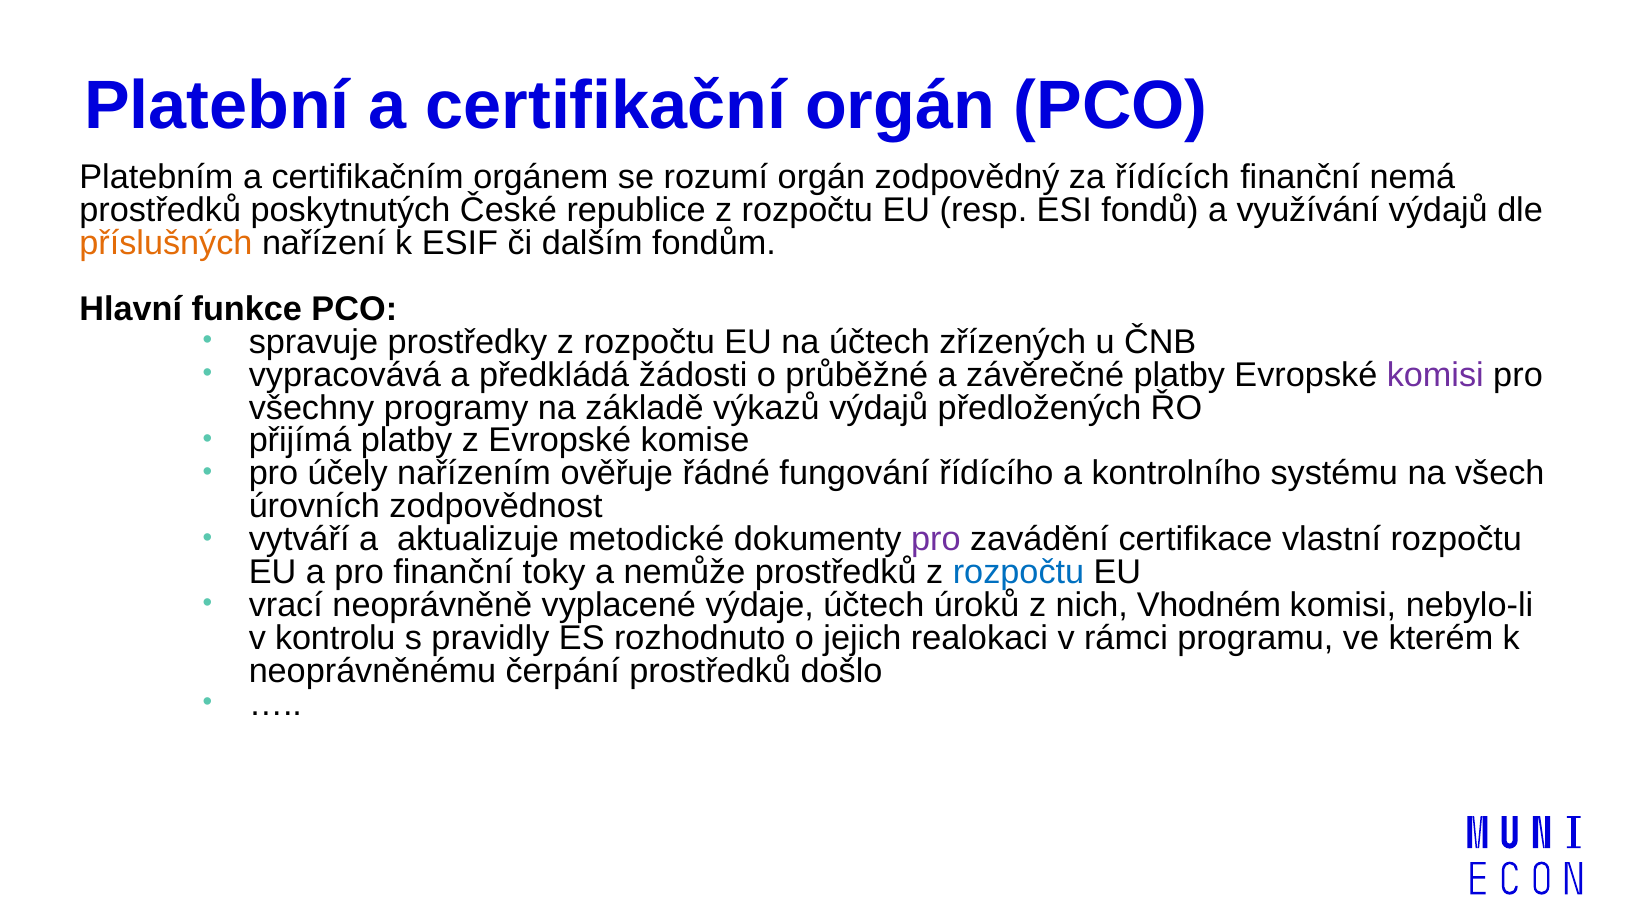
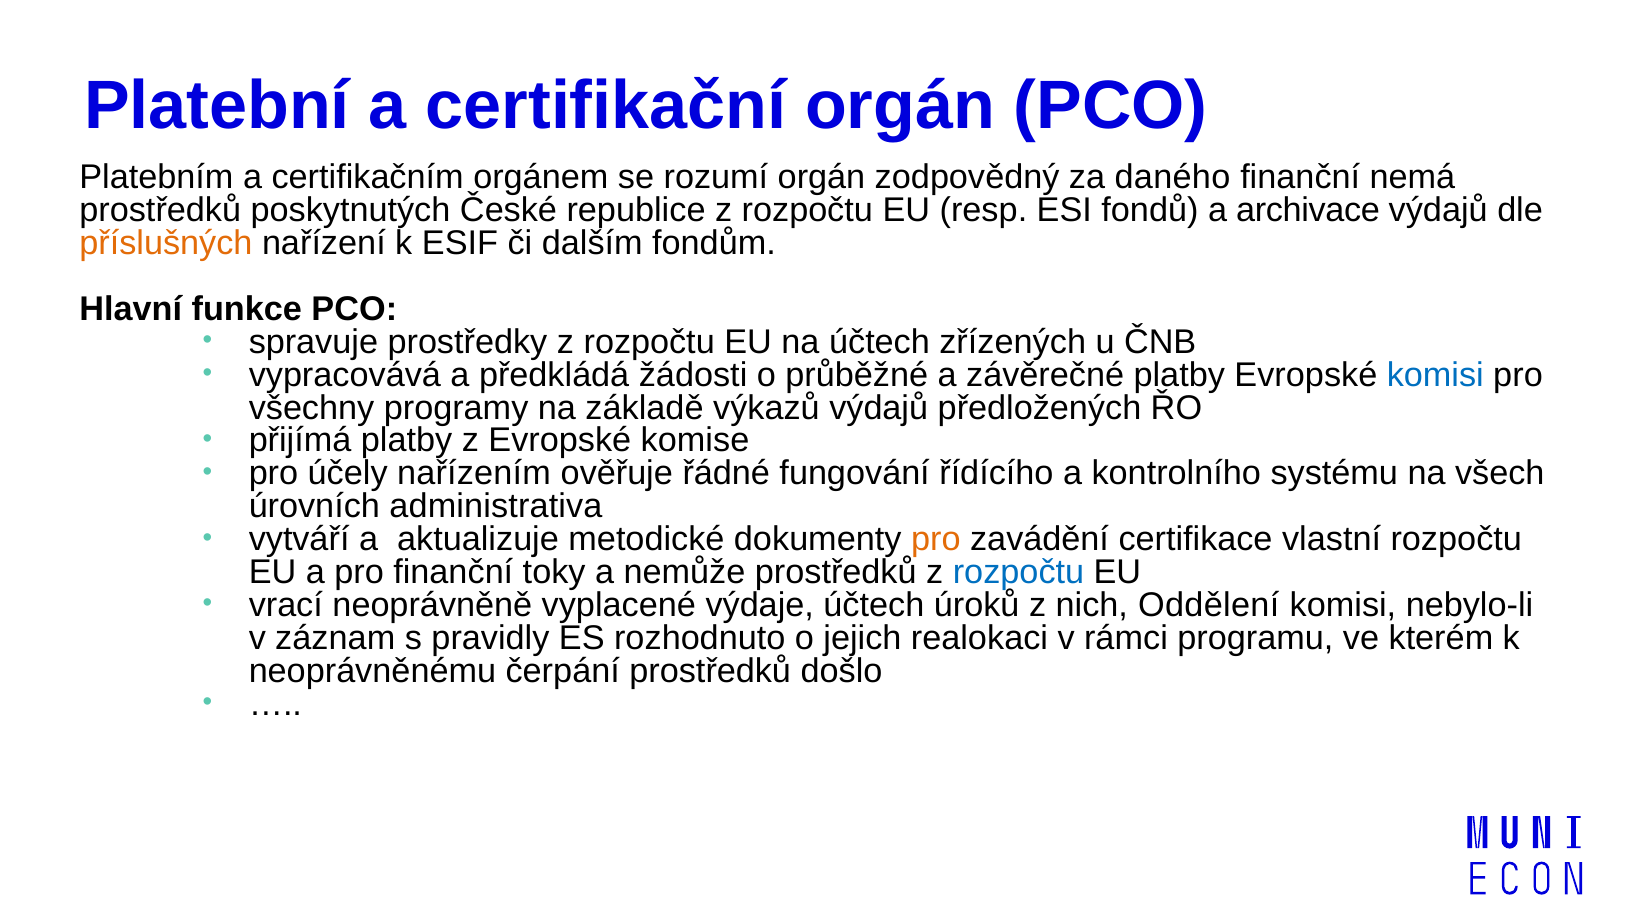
řídících: řídících -> daného
využívání: využívání -> archivace
komisi at (1435, 375) colour: purple -> blue
zodpovědnost: zodpovědnost -> administrativa
pro at (936, 539) colour: purple -> orange
Vhodném: Vhodném -> Oddělení
kontrolu: kontrolu -> záznam
